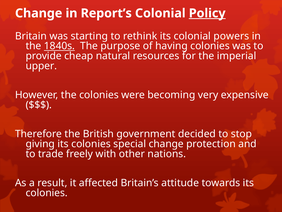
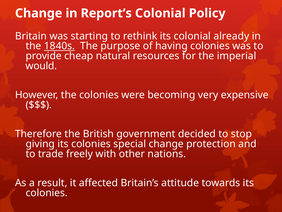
Policy underline: present -> none
powers: powers -> already
upper: upper -> would
